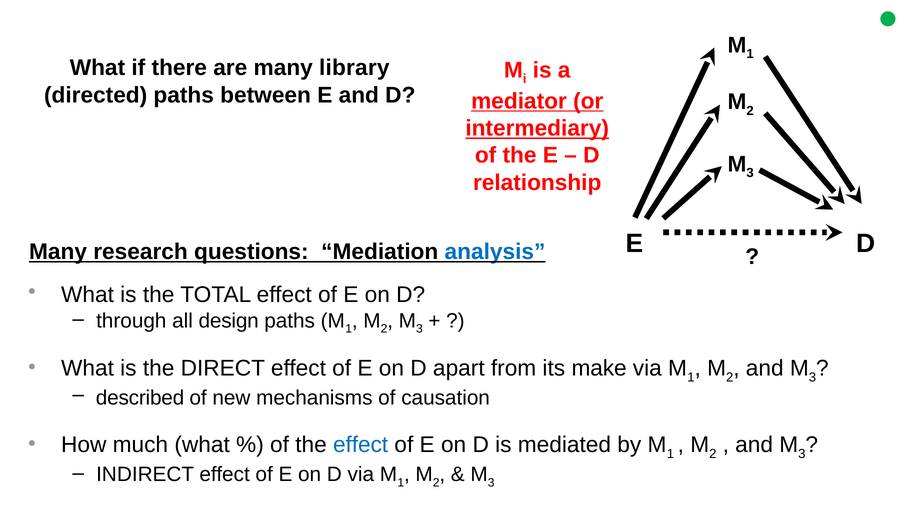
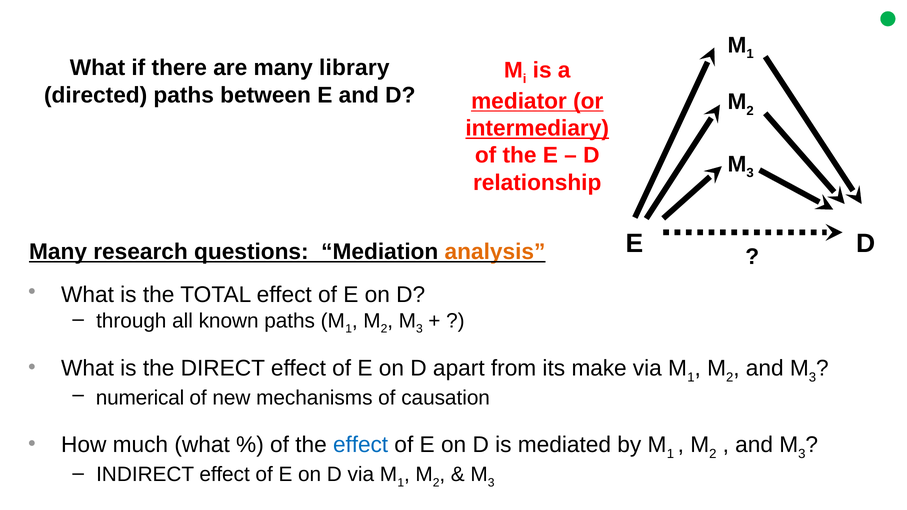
analysis colour: blue -> orange
design: design -> known
described: described -> numerical
